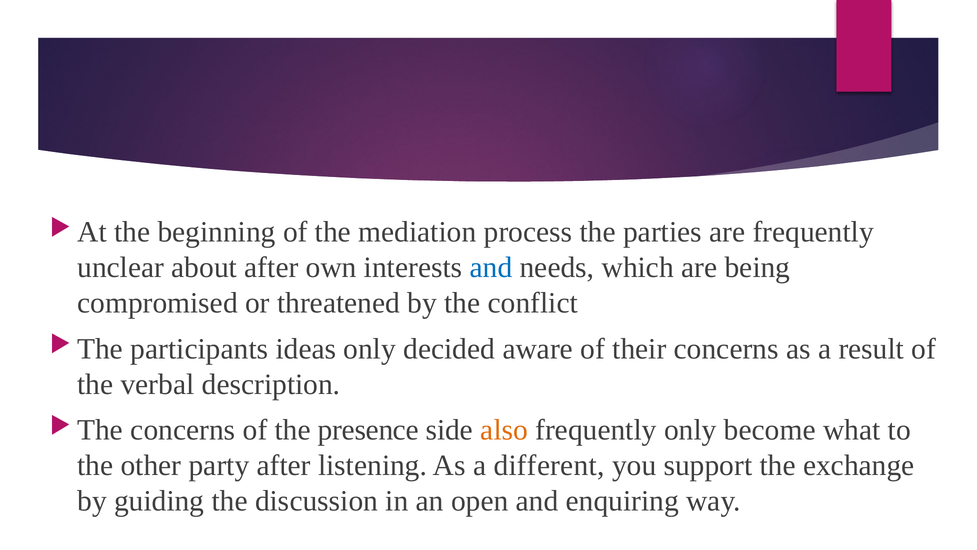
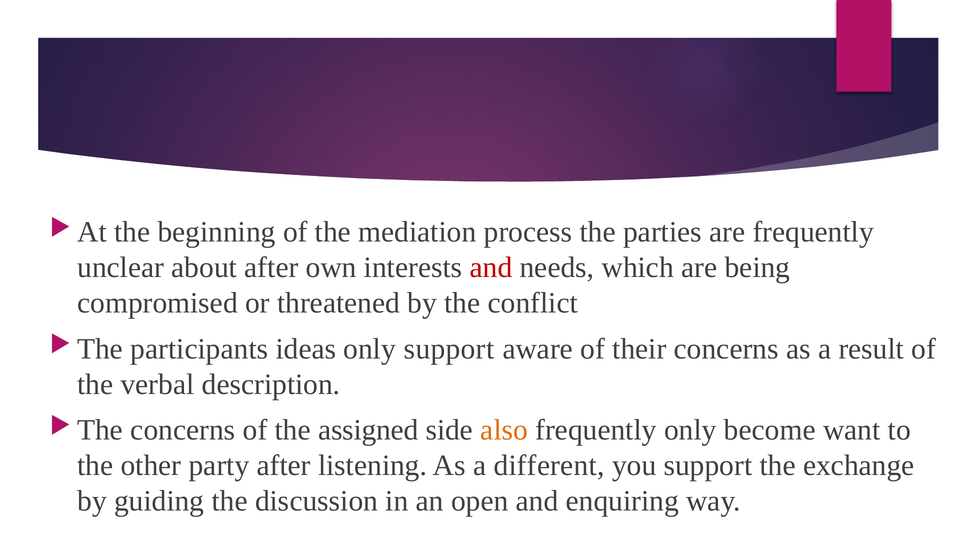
and at (491, 267) colour: blue -> red
only decided: decided -> support
presence: presence -> assigned
what: what -> want
